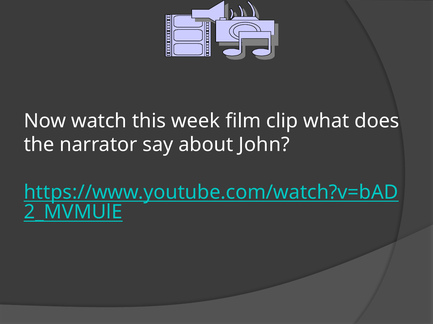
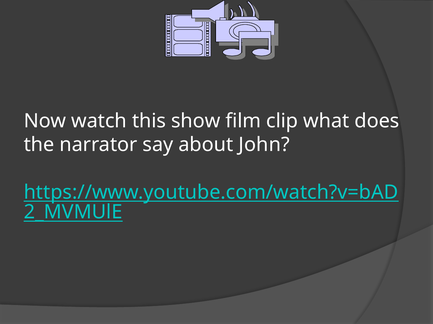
week: week -> show
